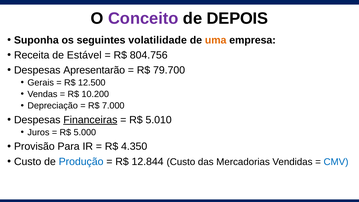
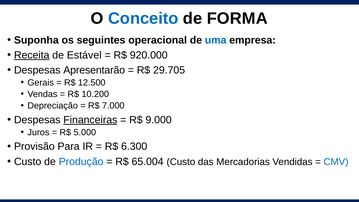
Conceito colour: purple -> blue
DEPOIS: DEPOIS -> FORMA
volatilidade: volatilidade -> operacional
uma colour: orange -> blue
Receita underline: none -> present
804.756: 804.756 -> 920.000
79.700: 79.700 -> 29.705
5.010: 5.010 -> 9.000
4.350: 4.350 -> 6.300
12.844: 12.844 -> 65.004
